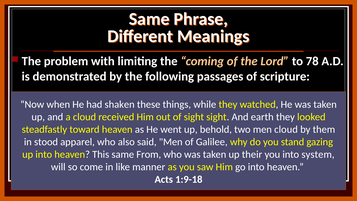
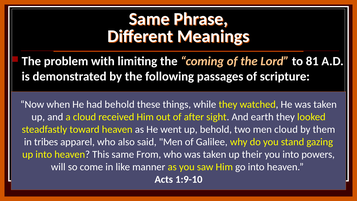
78: 78 -> 81
had shaken: shaken -> behold
of sight: sight -> after
stood: stood -> tribes
system: system -> powers
1:9-18: 1:9-18 -> 1:9-10
